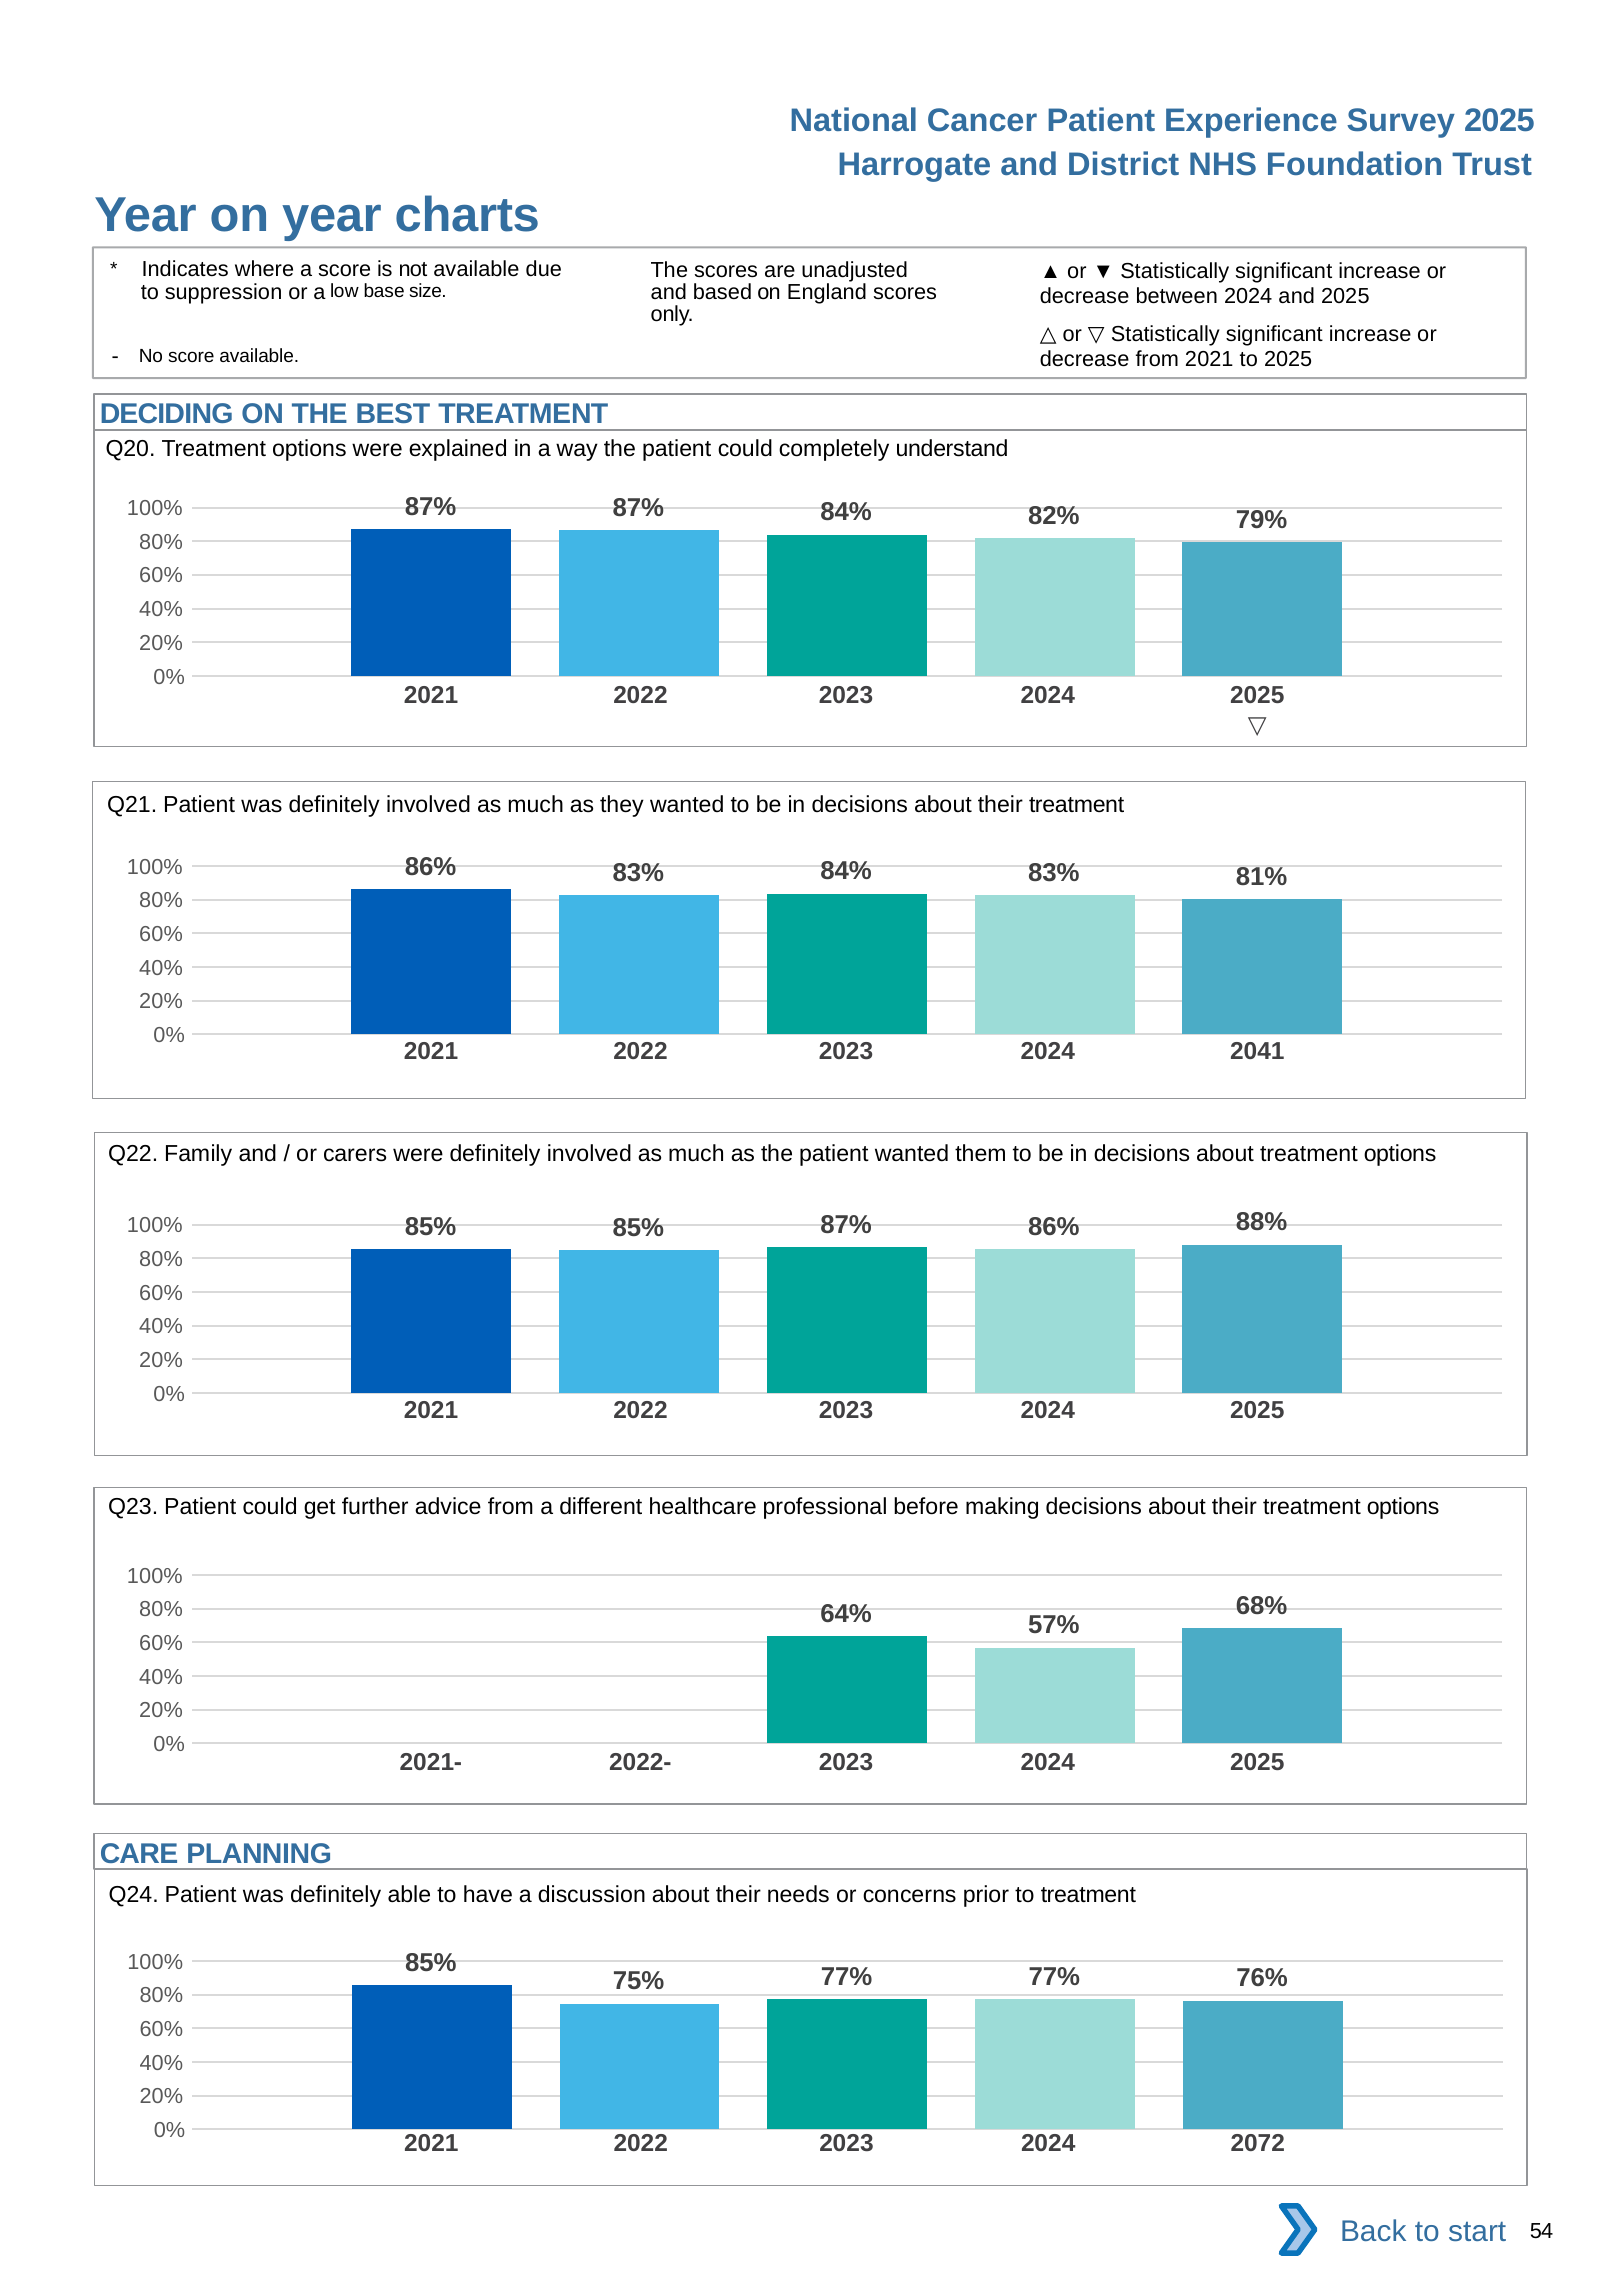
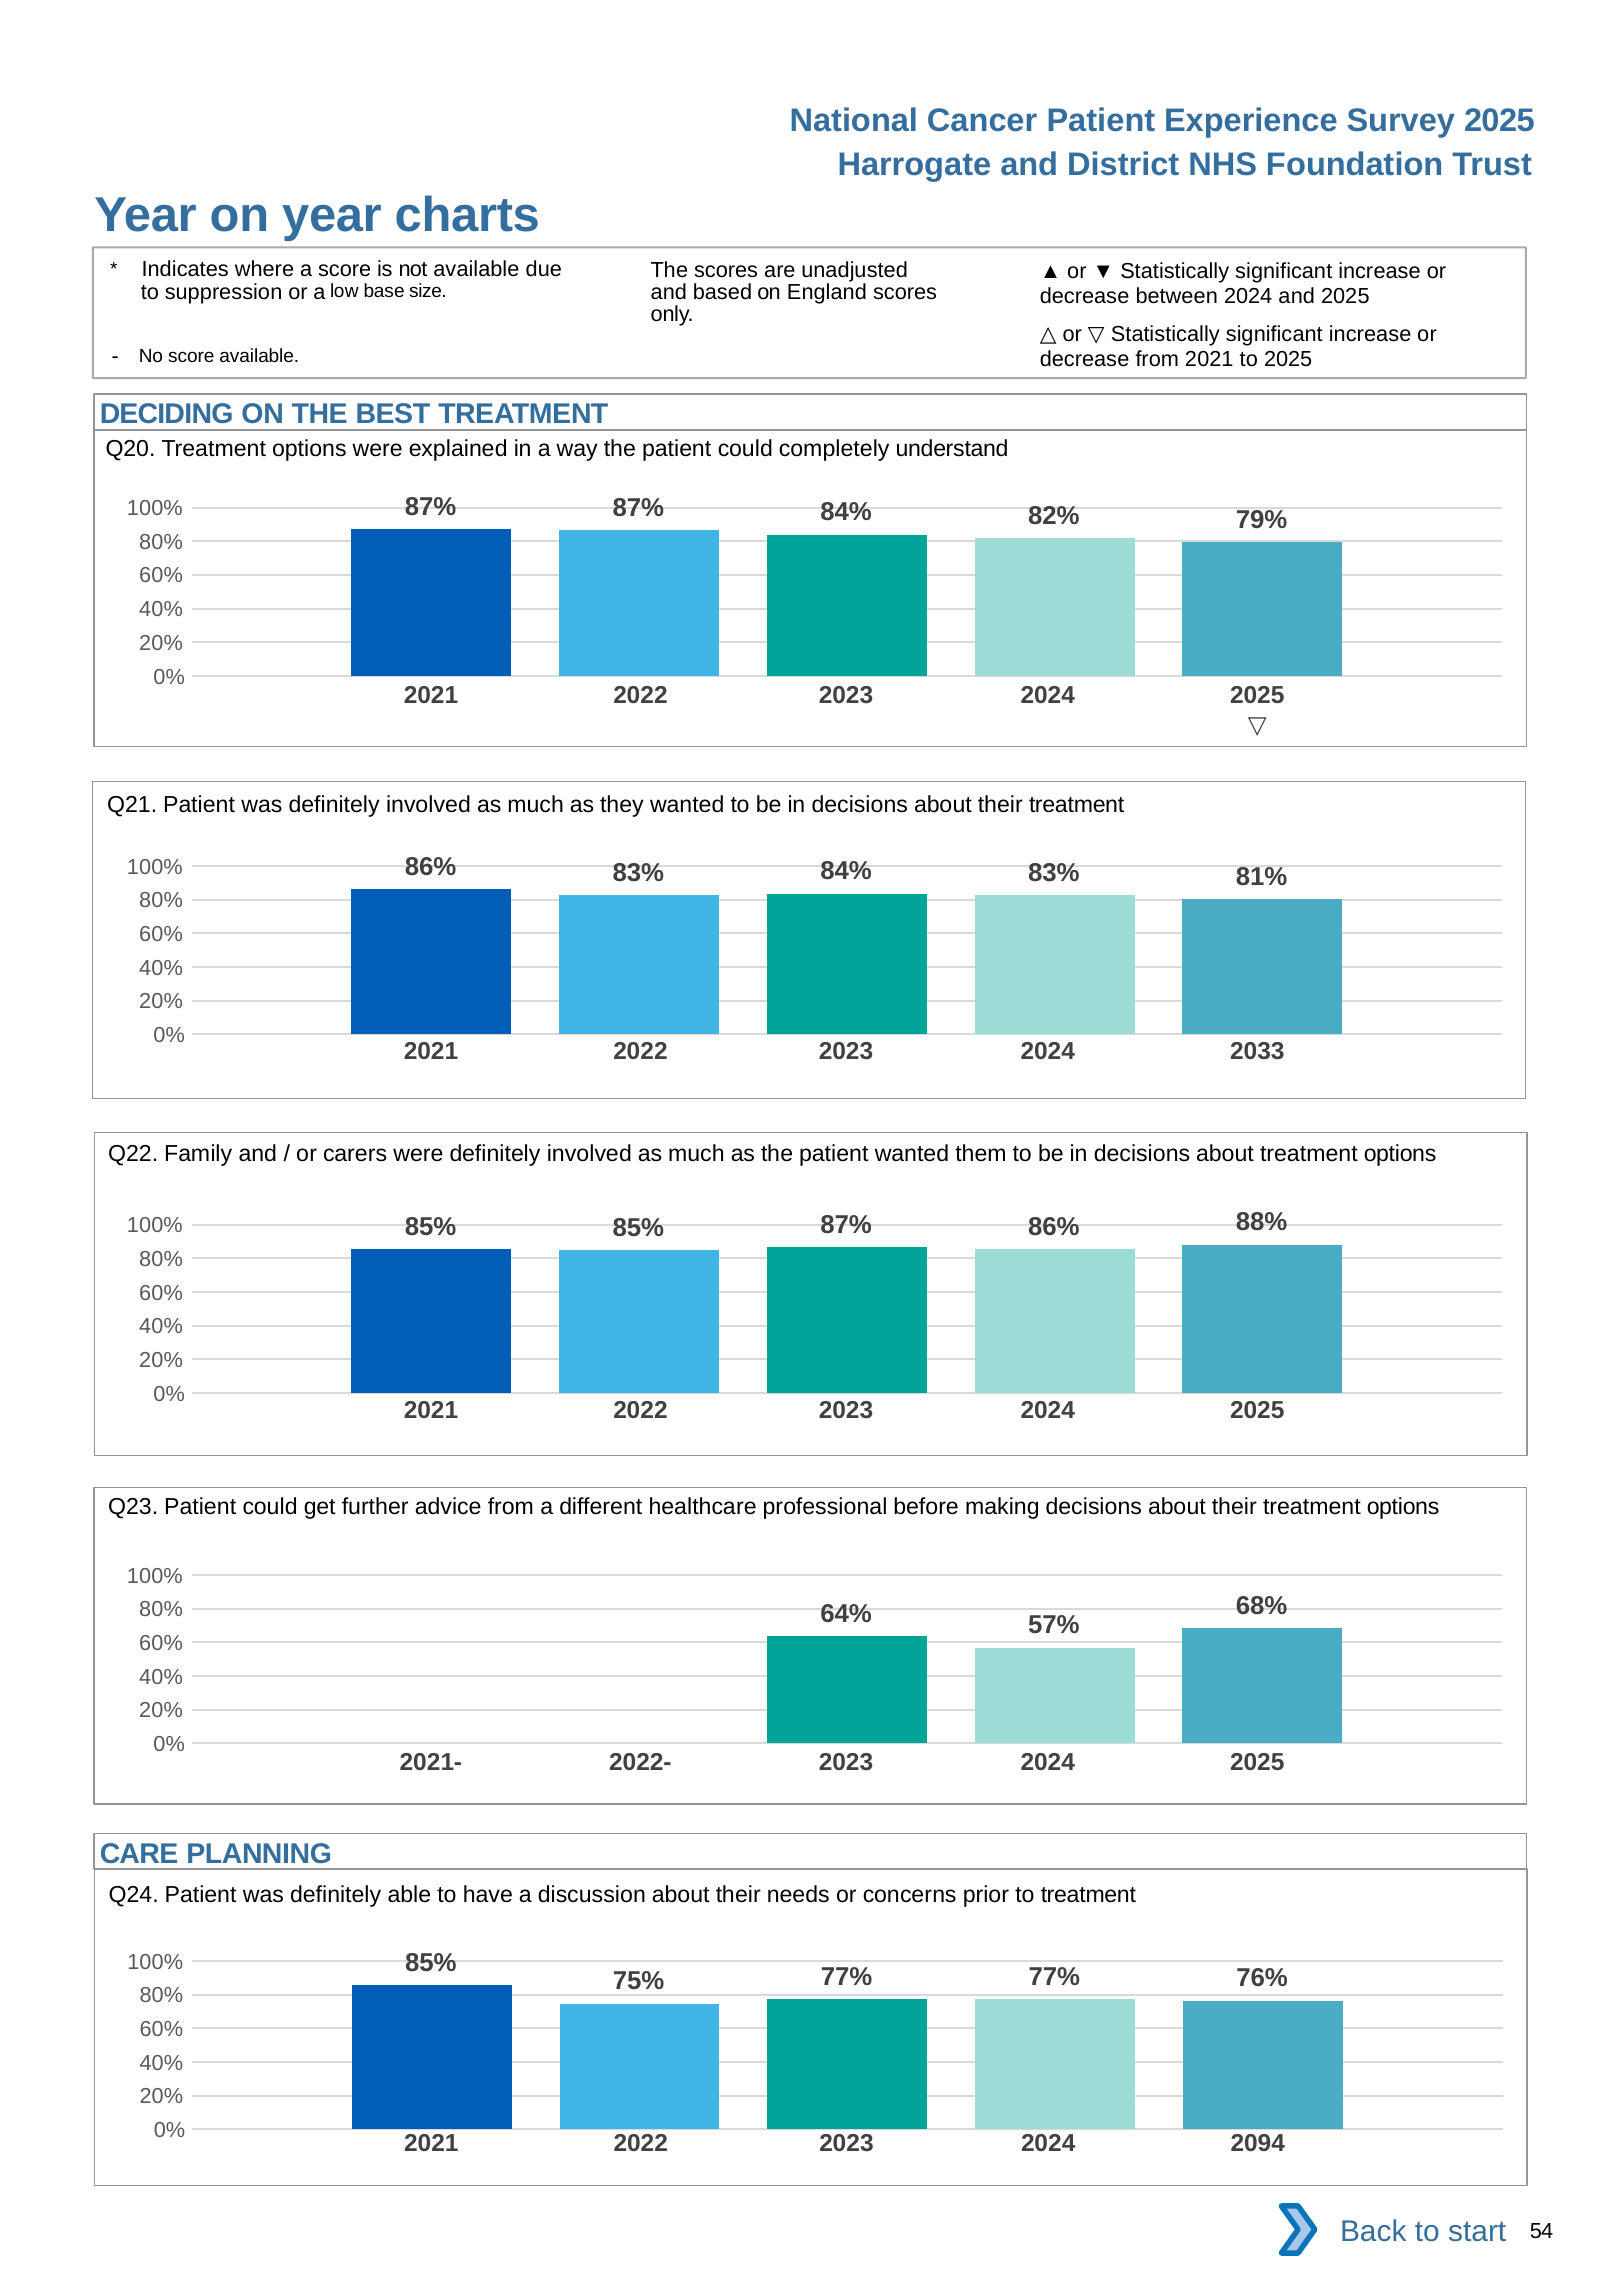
2041: 2041 -> 2033
2072: 2072 -> 2094
